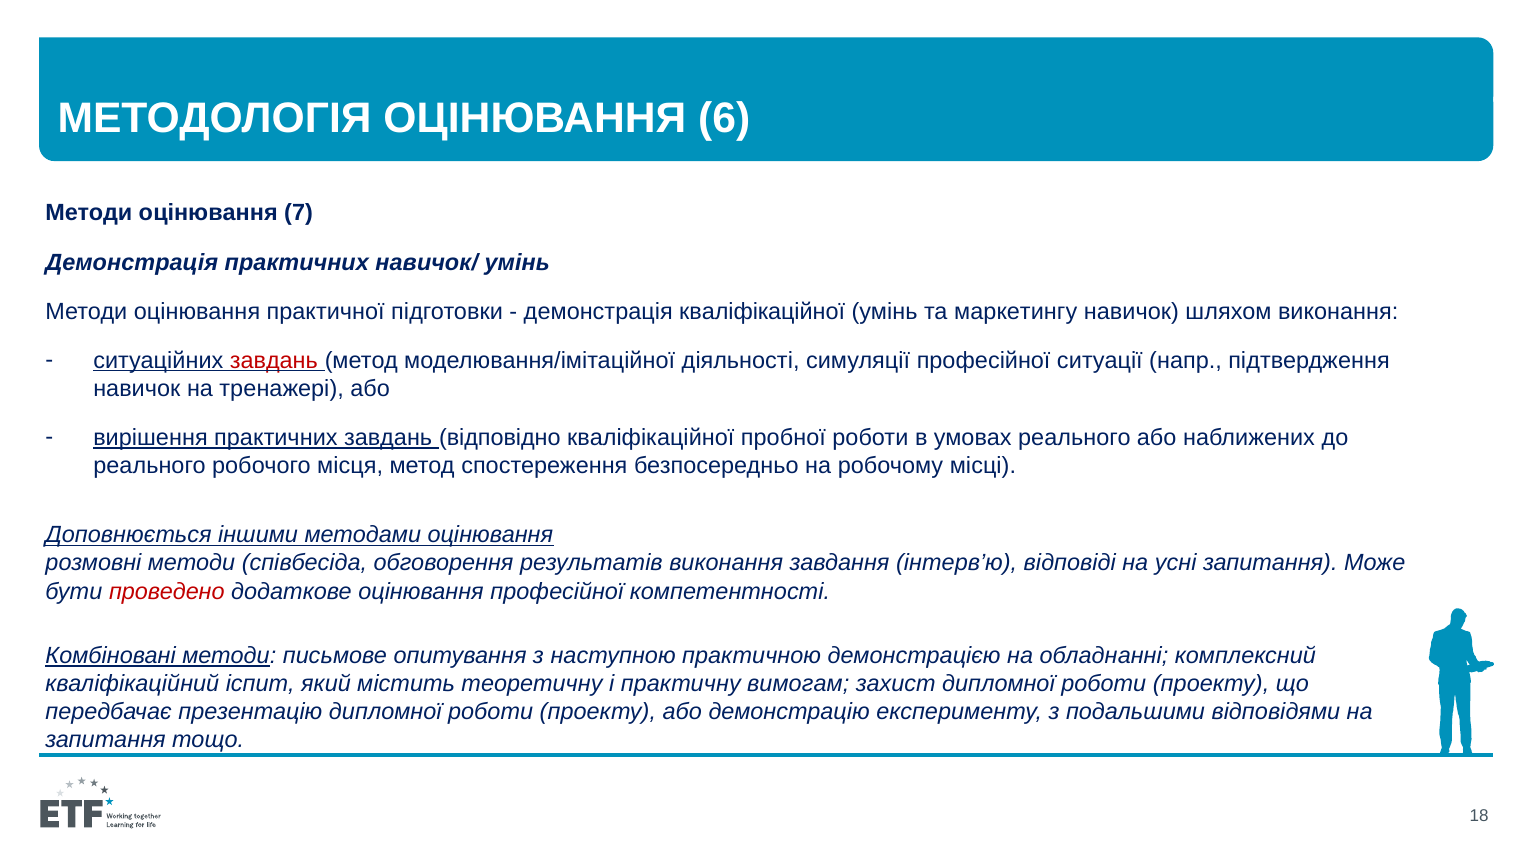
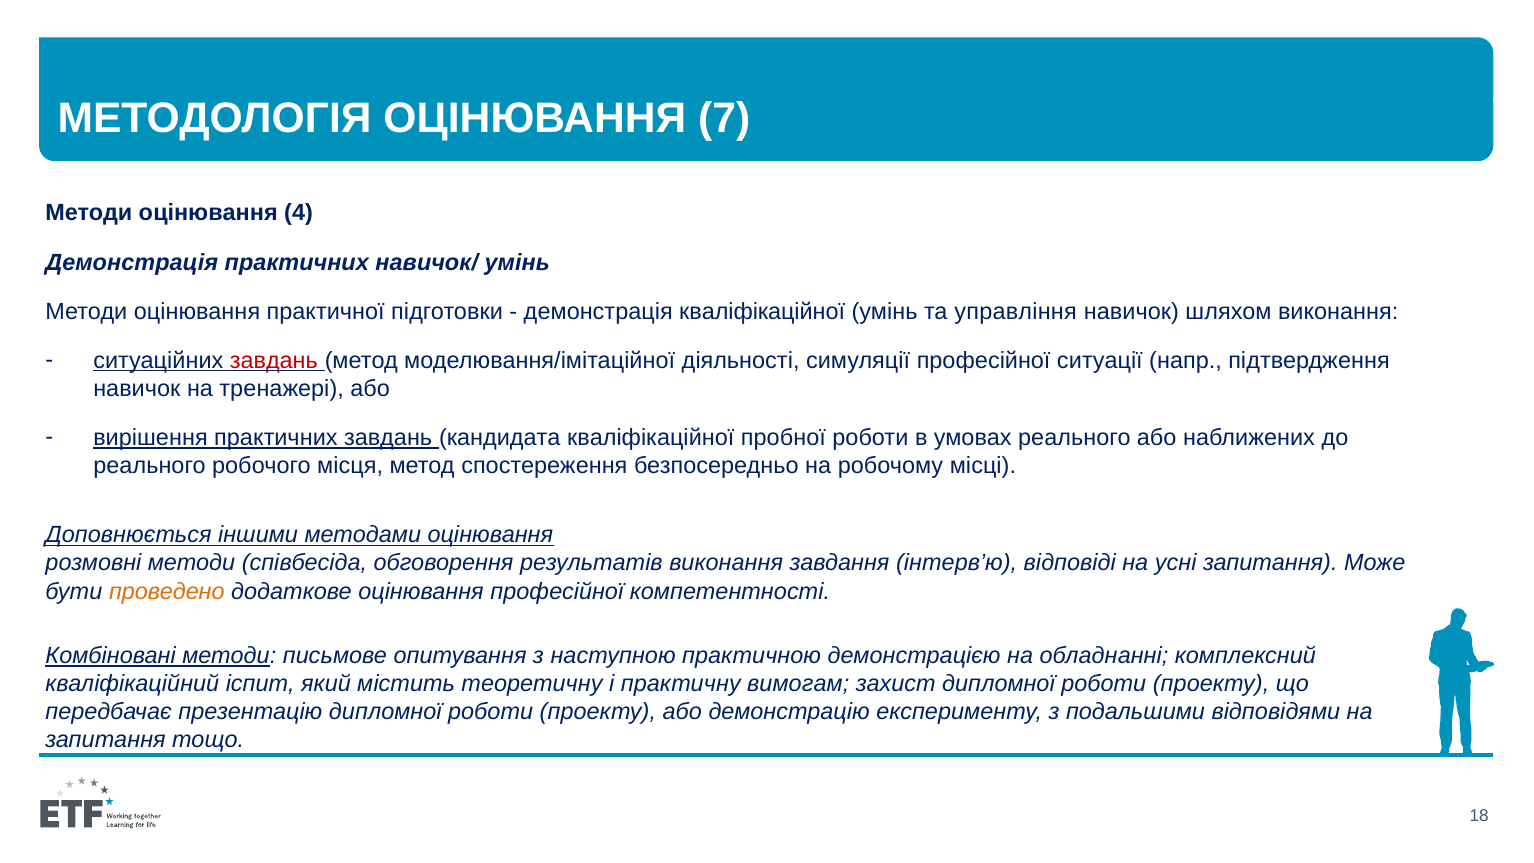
6: 6 -> 7
7: 7 -> 4
маркетингу: маркетингу -> управління
відповідно: відповідно -> кандидата
проведено colour: red -> orange
